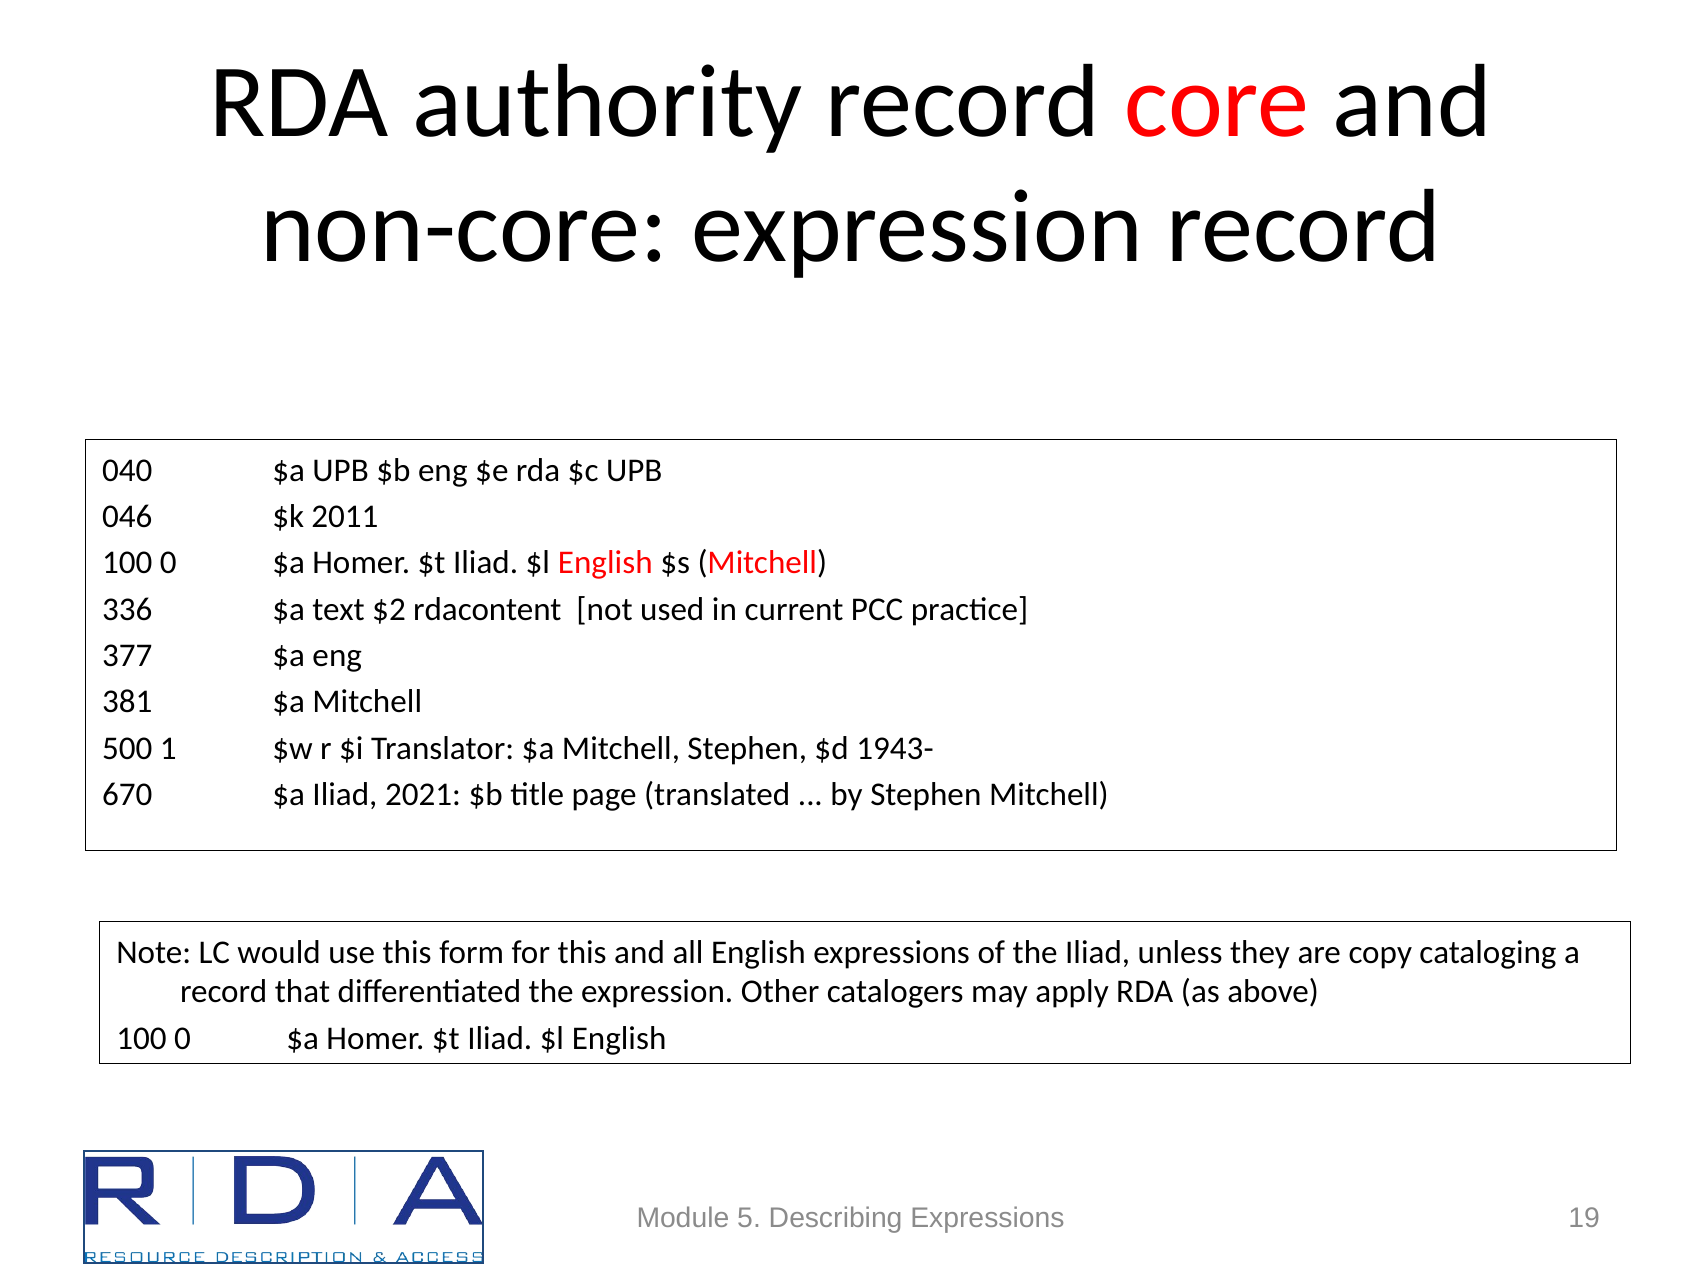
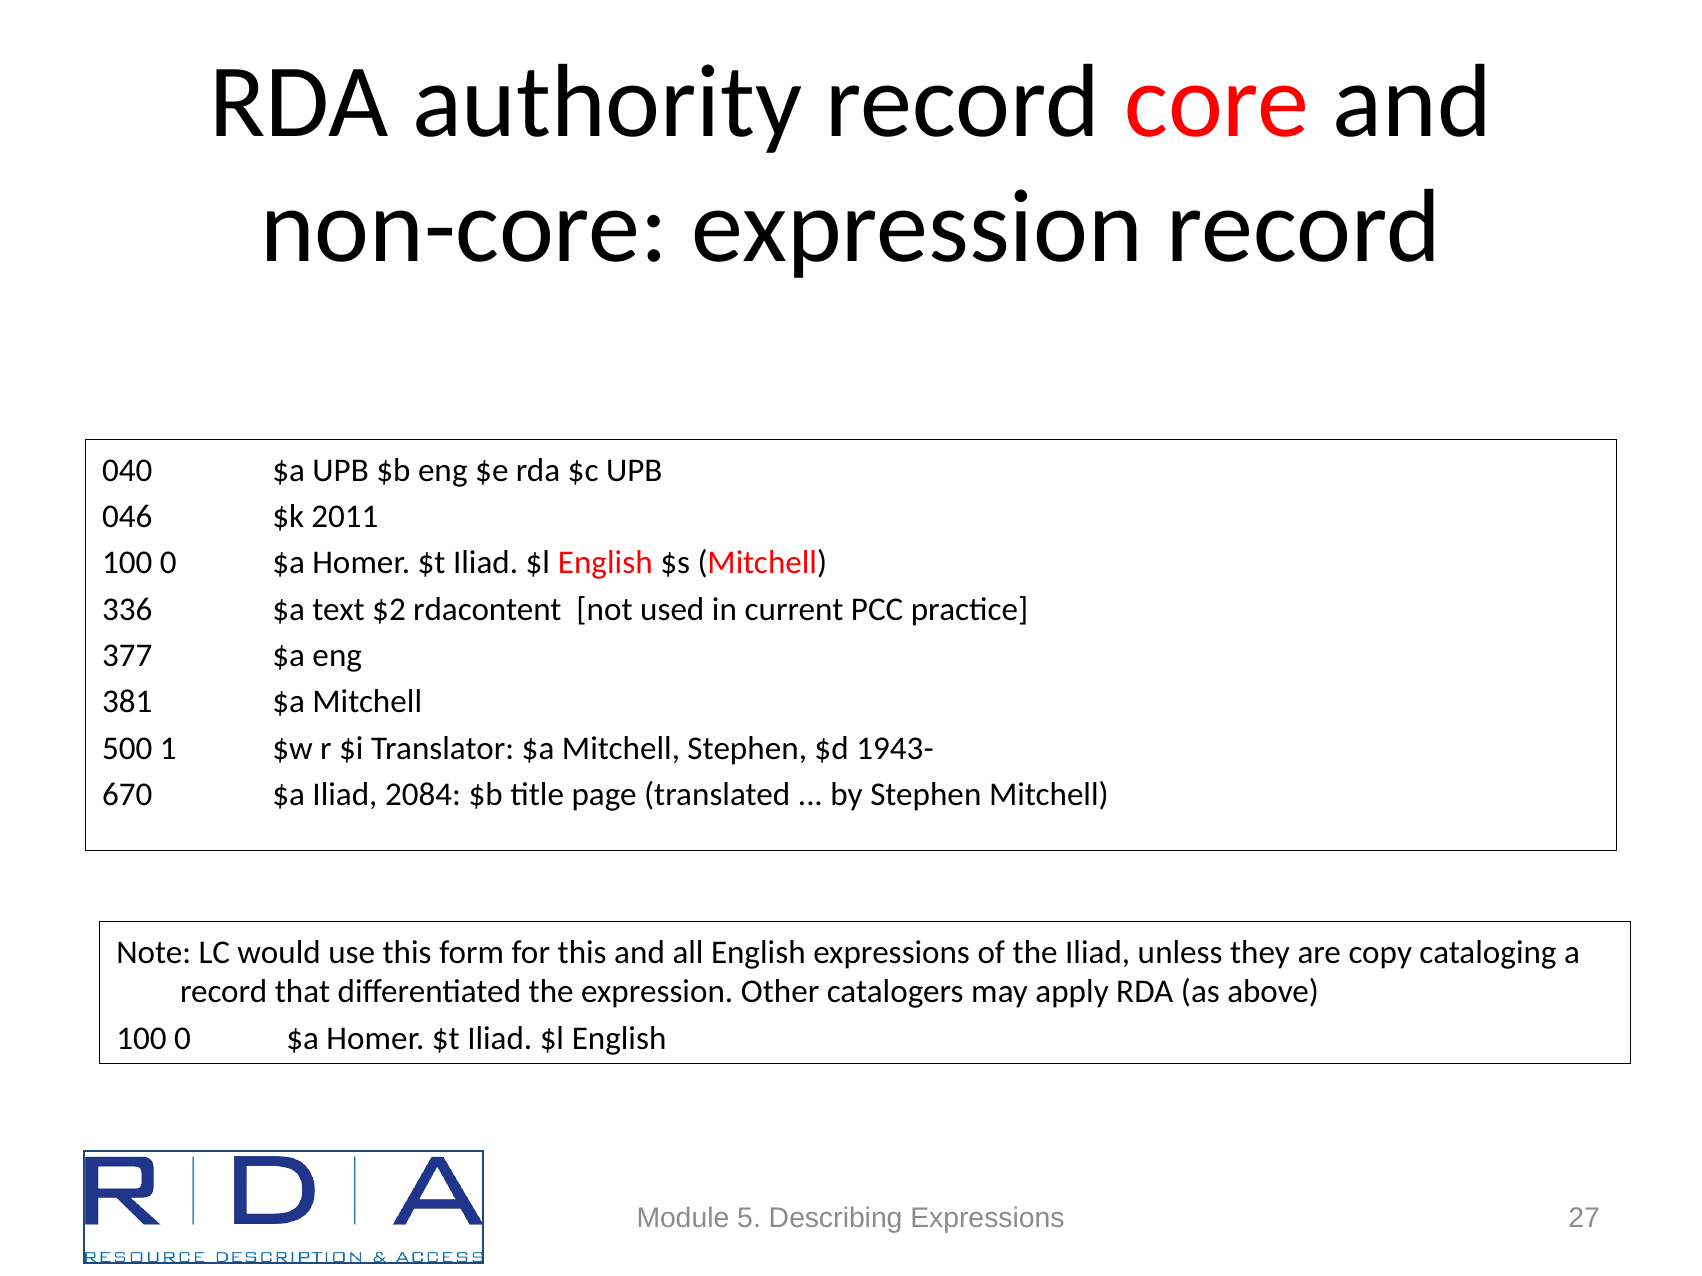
2021: 2021 -> 2084
19: 19 -> 27
